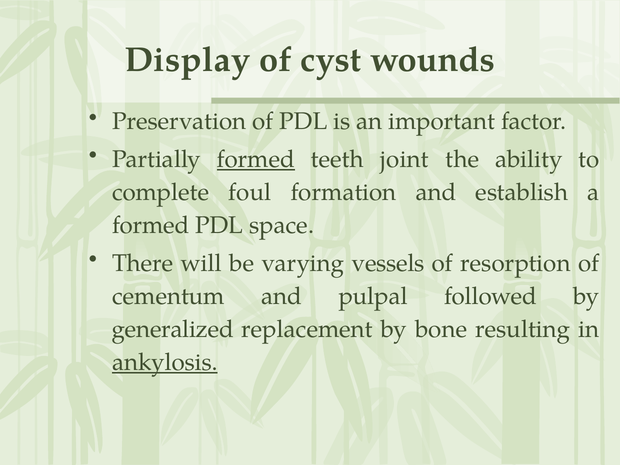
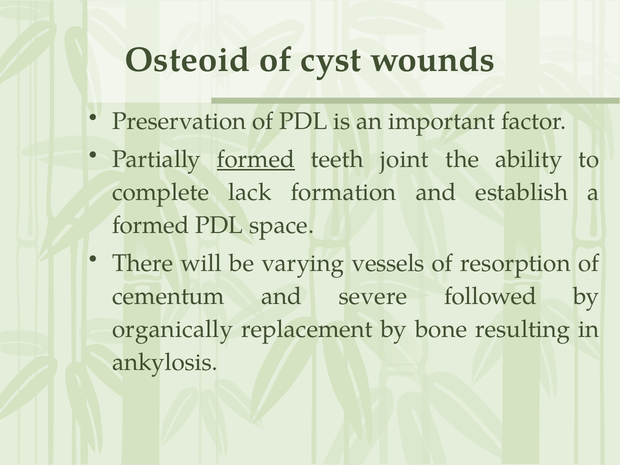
Display: Display -> Osteoid
foul: foul -> lack
pulpal: pulpal -> severe
generalized: generalized -> organically
ankylosis underline: present -> none
